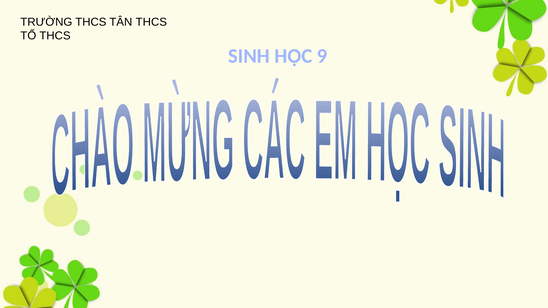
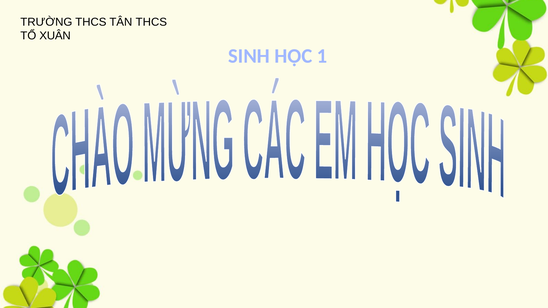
TỔ THCS: THCS -> XUÂN
9: 9 -> 1
